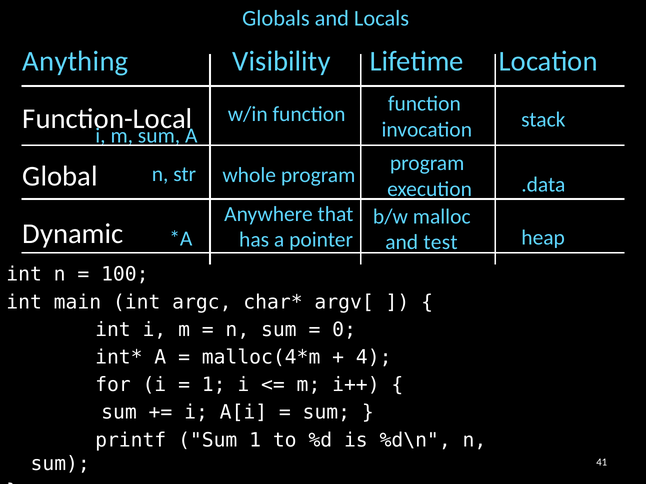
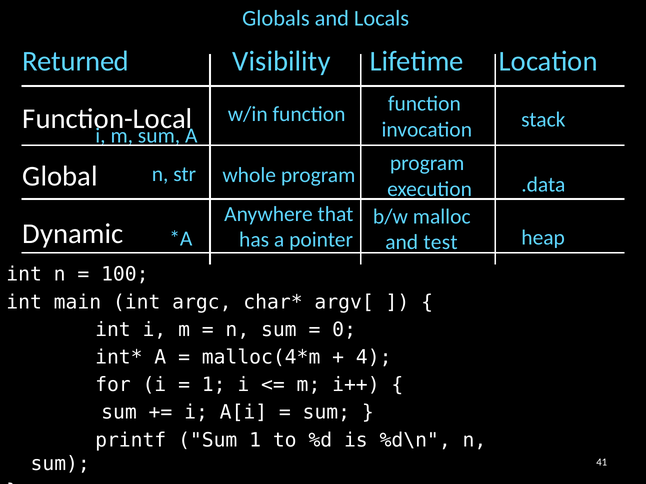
Anything: Anything -> Returned
